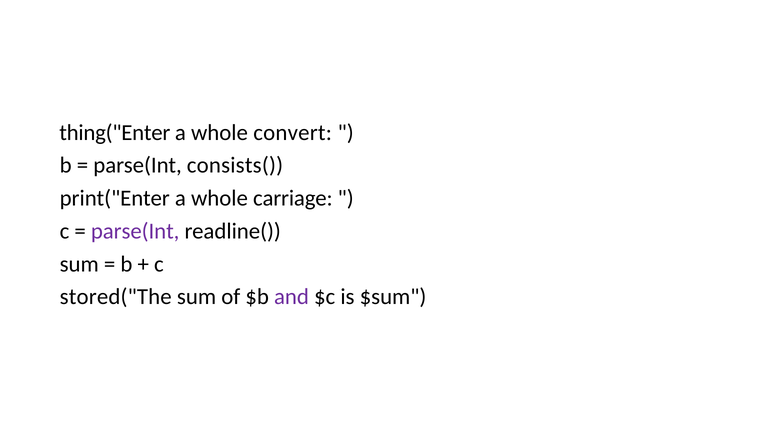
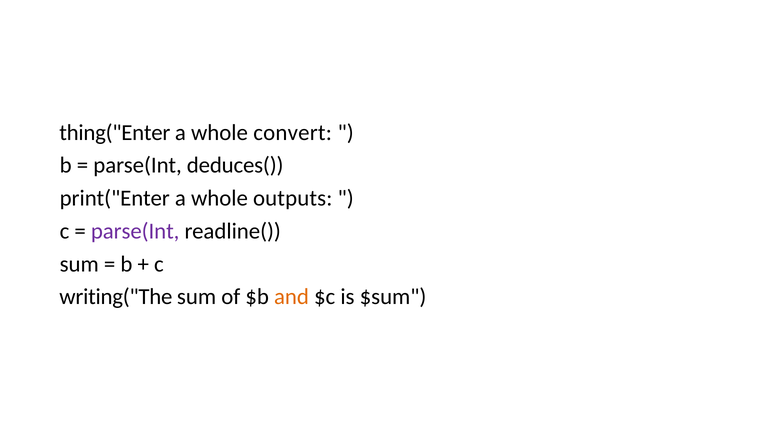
consists(: consists( -> deduces(
carriage: carriage -> outputs
stored("The: stored("The -> writing("The
and colour: purple -> orange
